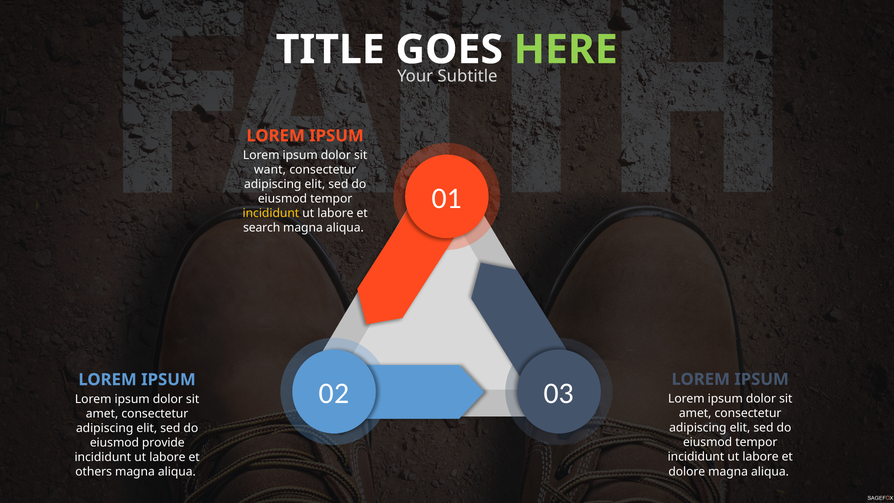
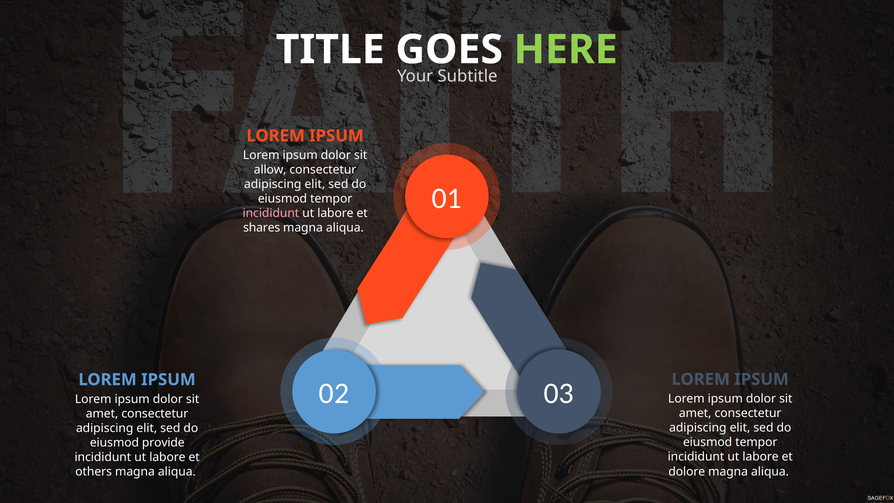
want: want -> allow
incididunt at (271, 213) colour: yellow -> pink
search: search -> shares
